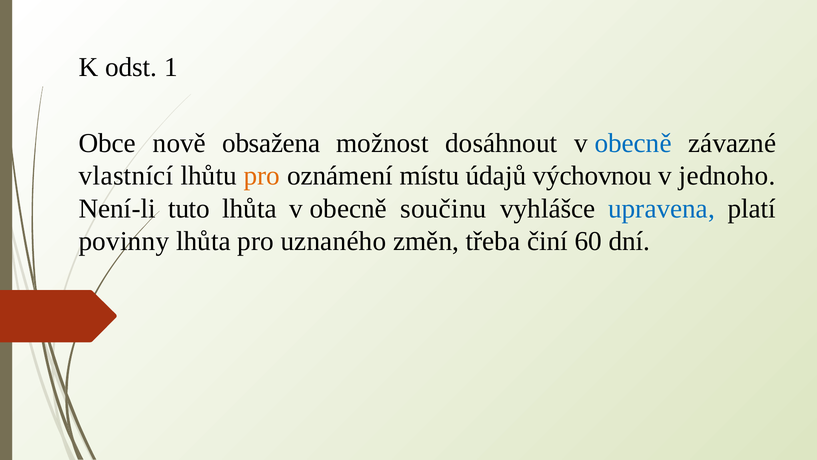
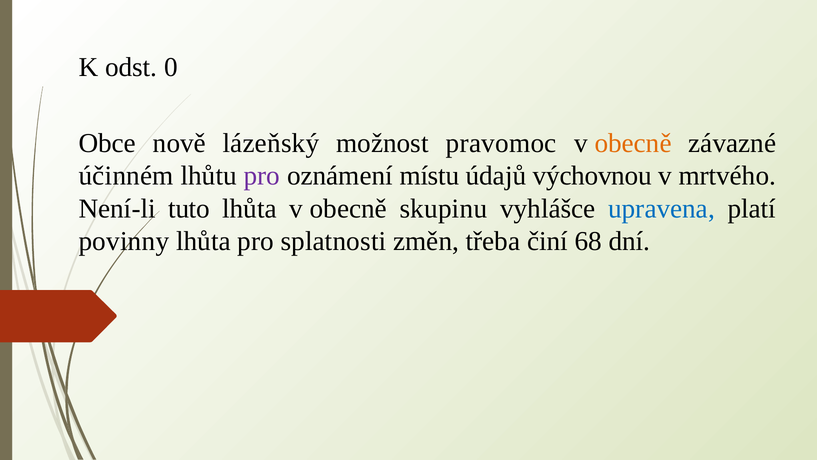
1: 1 -> 0
obsažena: obsažena -> lázeňský
dosáhnout: dosáhnout -> pravomoc
obecně at (633, 143) colour: blue -> orange
vlastnící: vlastnící -> účinném
pro at (262, 176) colour: orange -> purple
jednoho: jednoho -> mrtvého
součinu: součinu -> skupinu
uznaného: uznaného -> splatnosti
60: 60 -> 68
